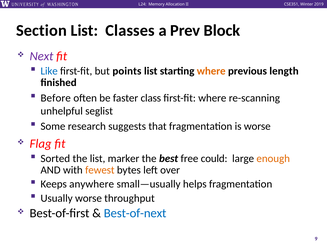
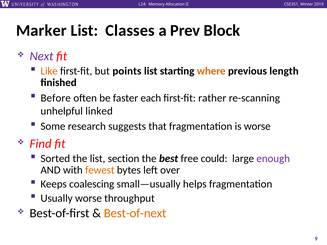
Section: Section -> Marker
Like colour: blue -> orange
class: class -> each
first-fit where: where -> rather
seglist: seglist -> linked
Flag: Flag -> Find
marker: marker -> section
enough colour: orange -> purple
anywhere: anywhere -> coalescing
Best-of-next colour: blue -> orange
